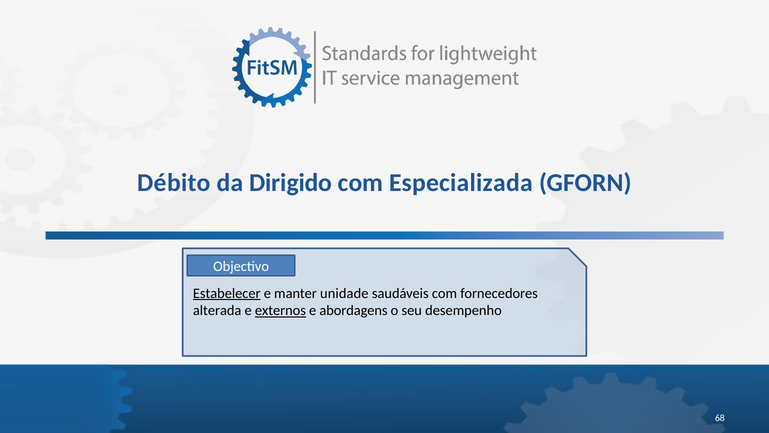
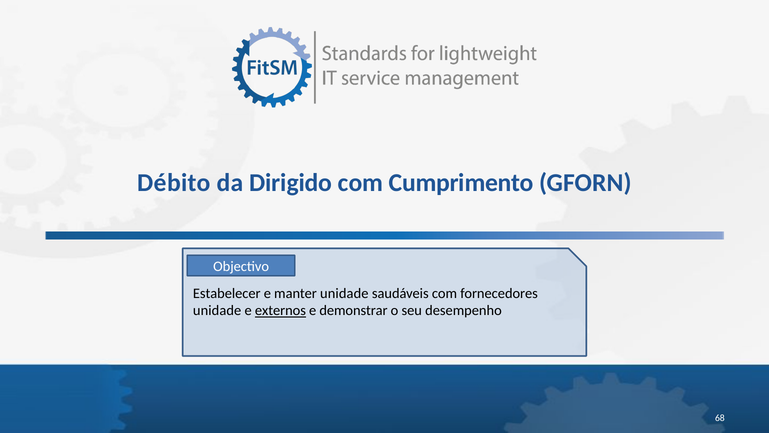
Especializada: Especializada -> Cumprimento
Estabelecer underline: present -> none
alterada at (217, 310): alterada -> unidade
abordagens: abordagens -> demonstrar
